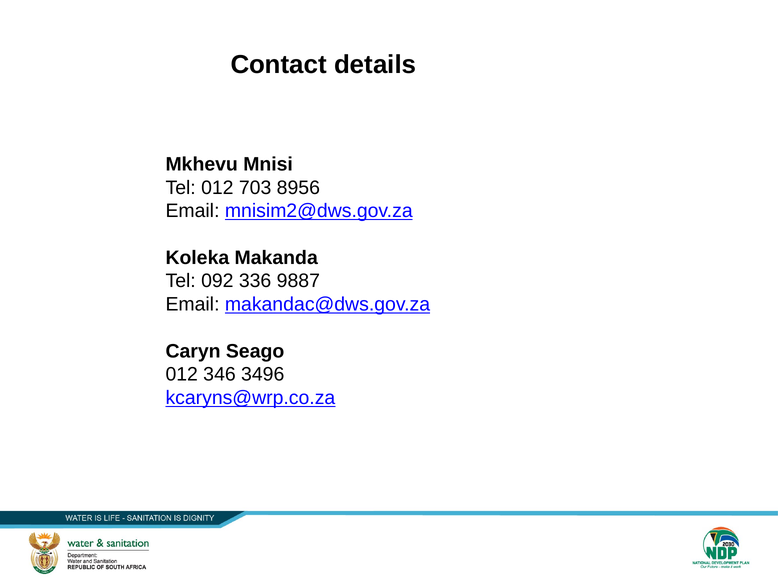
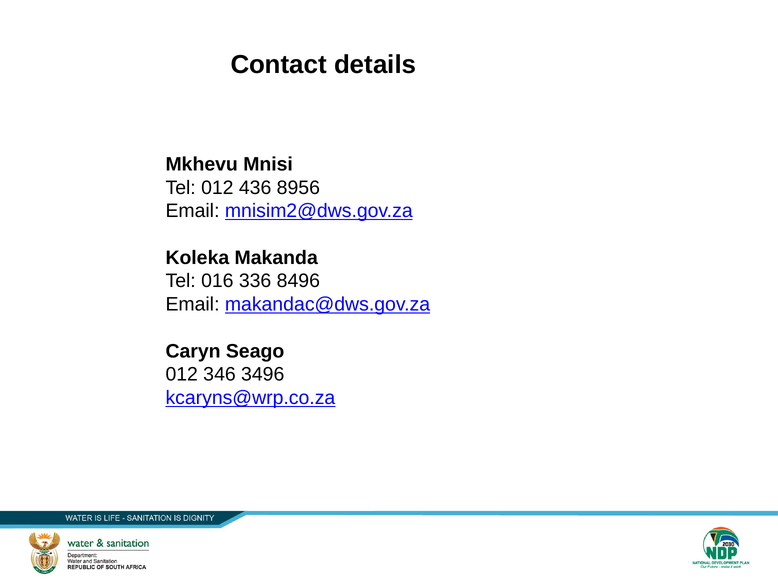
703: 703 -> 436
092: 092 -> 016
9887: 9887 -> 8496
